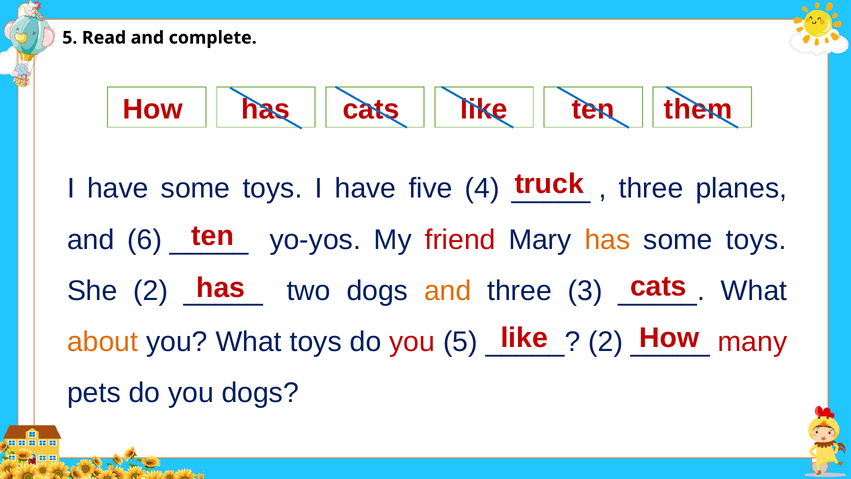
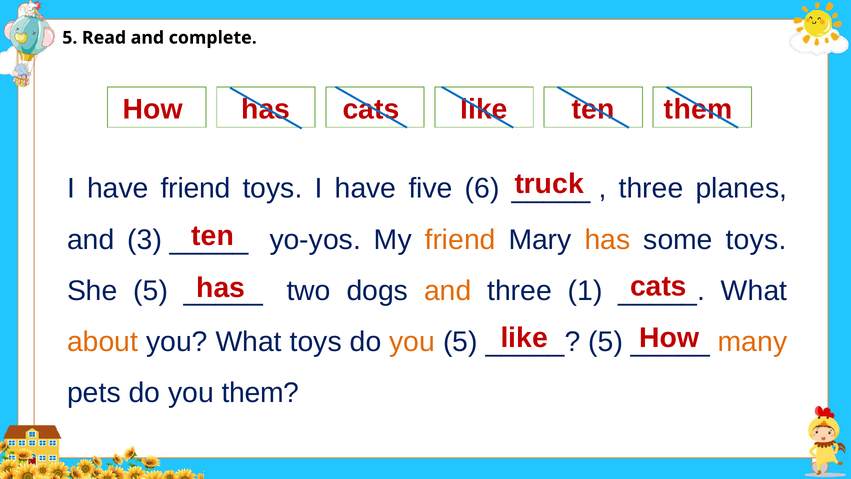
have some: some -> friend
4: 4 -> 6
6: 6 -> 3
friend at (460, 239) colour: red -> orange
She 2: 2 -> 5
3: 3 -> 1
you at (412, 342) colour: red -> orange
2 at (606, 342): 2 -> 5
many colour: red -> orange
you dogs: dogs -> them
